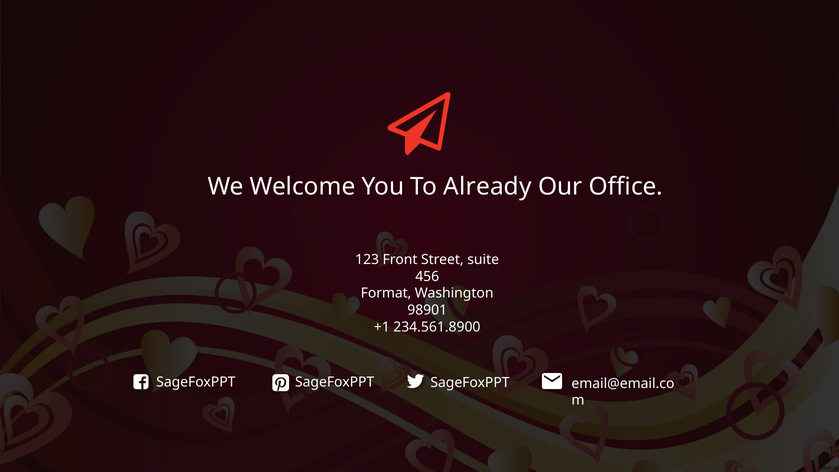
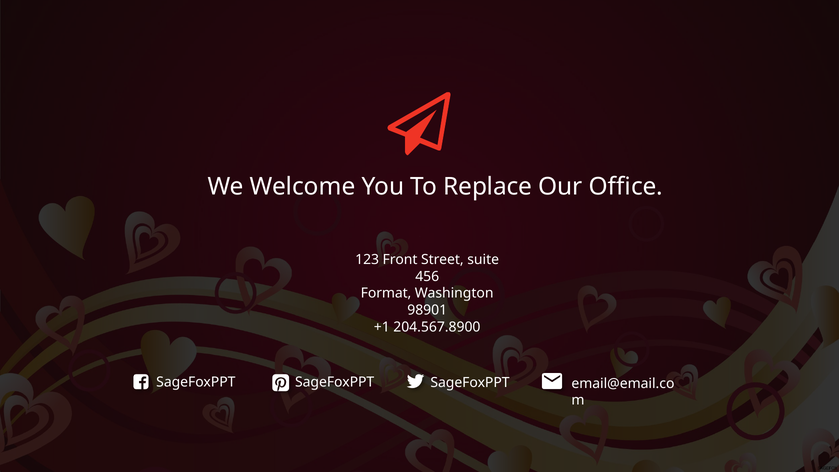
Already: Already -> Replace
234.561.8900: 234.561.8900 -> 204.567.8900
